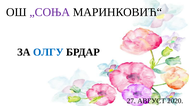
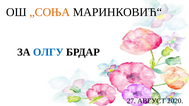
„СОЊА colour: purple -> orange
